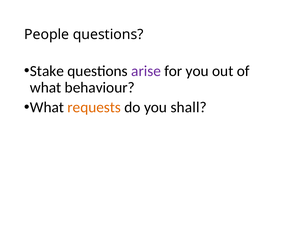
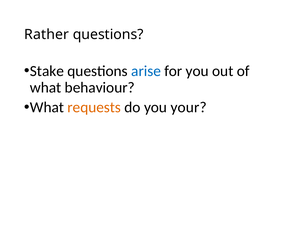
People: People -> Rather
arise colour: purple -> blue
shall: shall -> your
